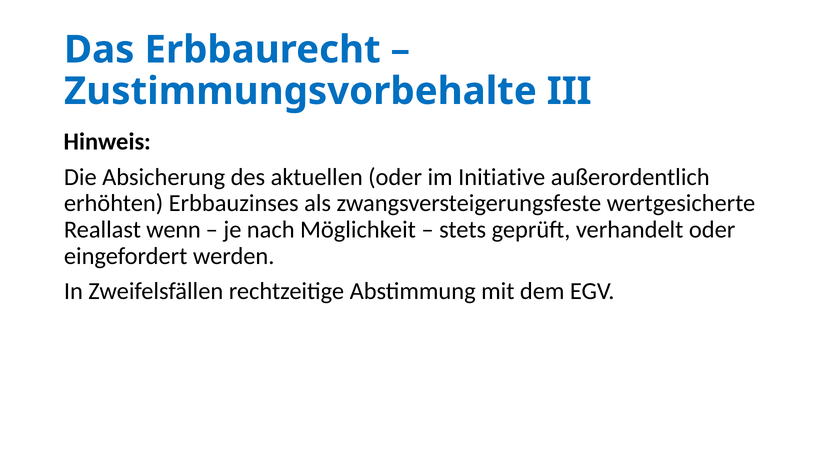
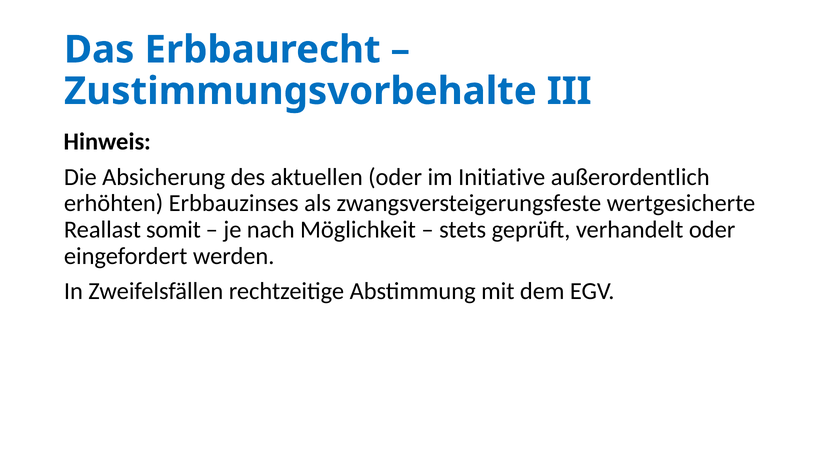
wenn: wenn -> somit
